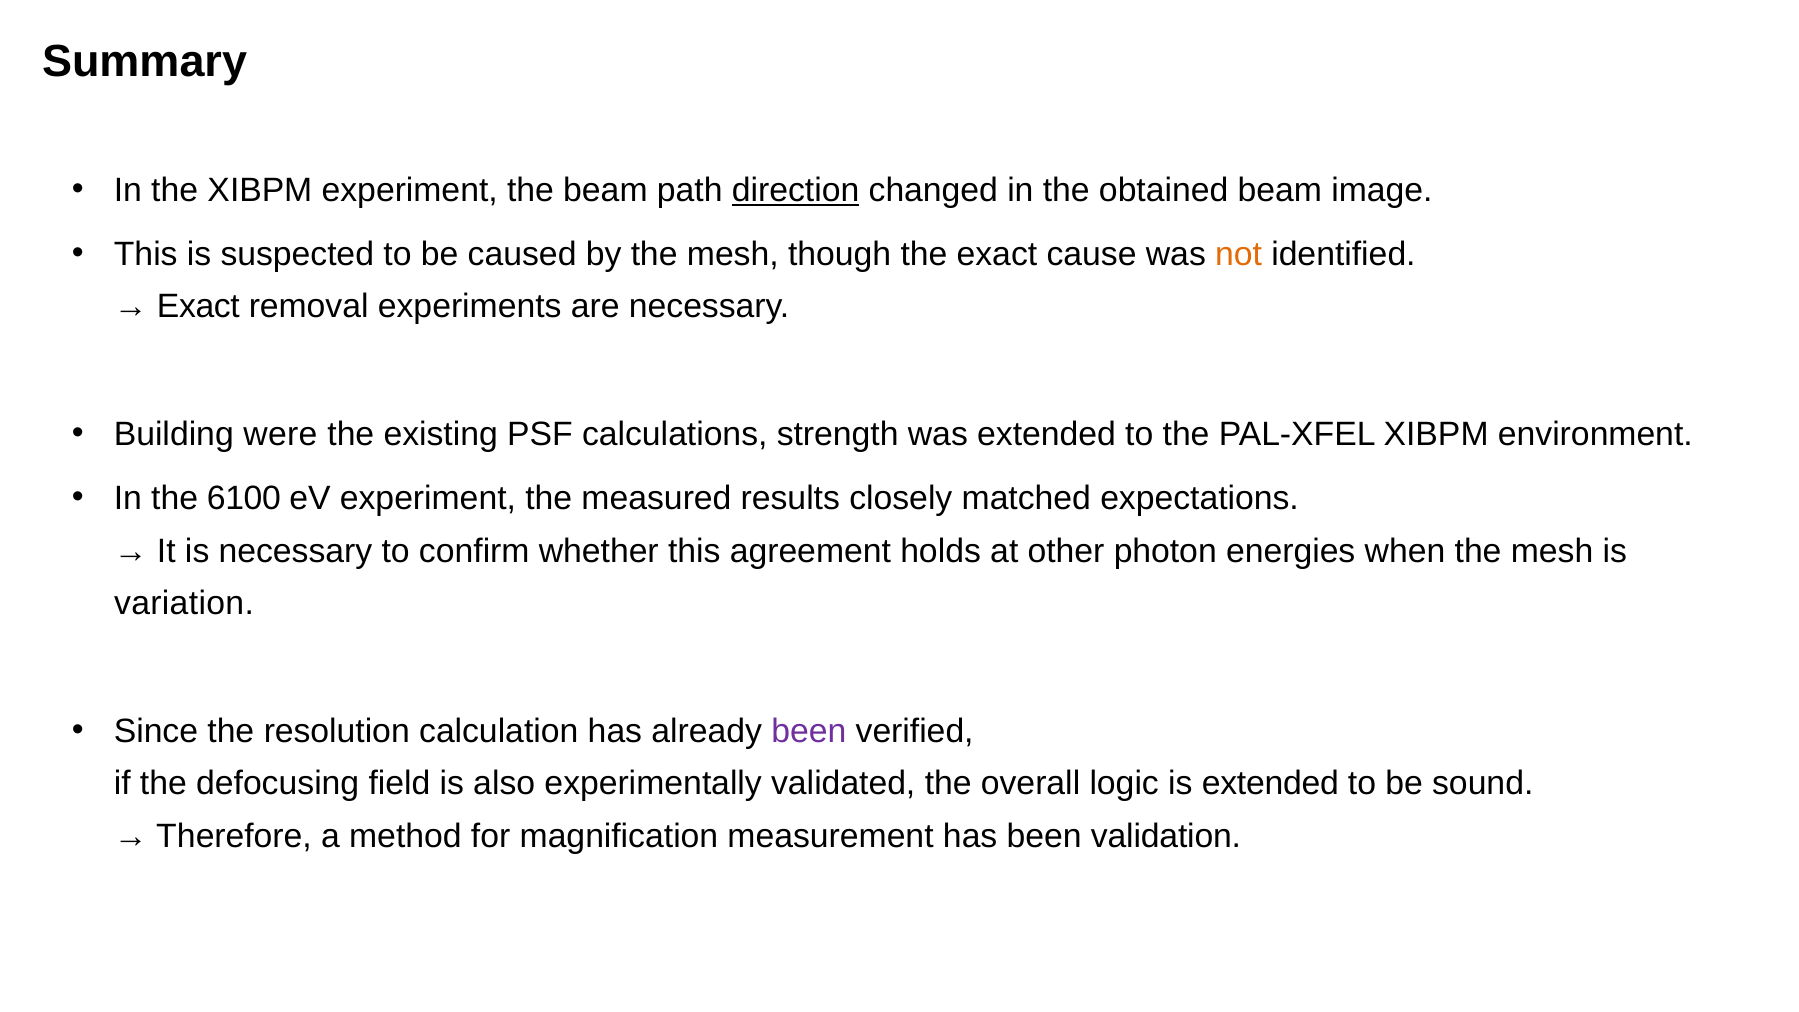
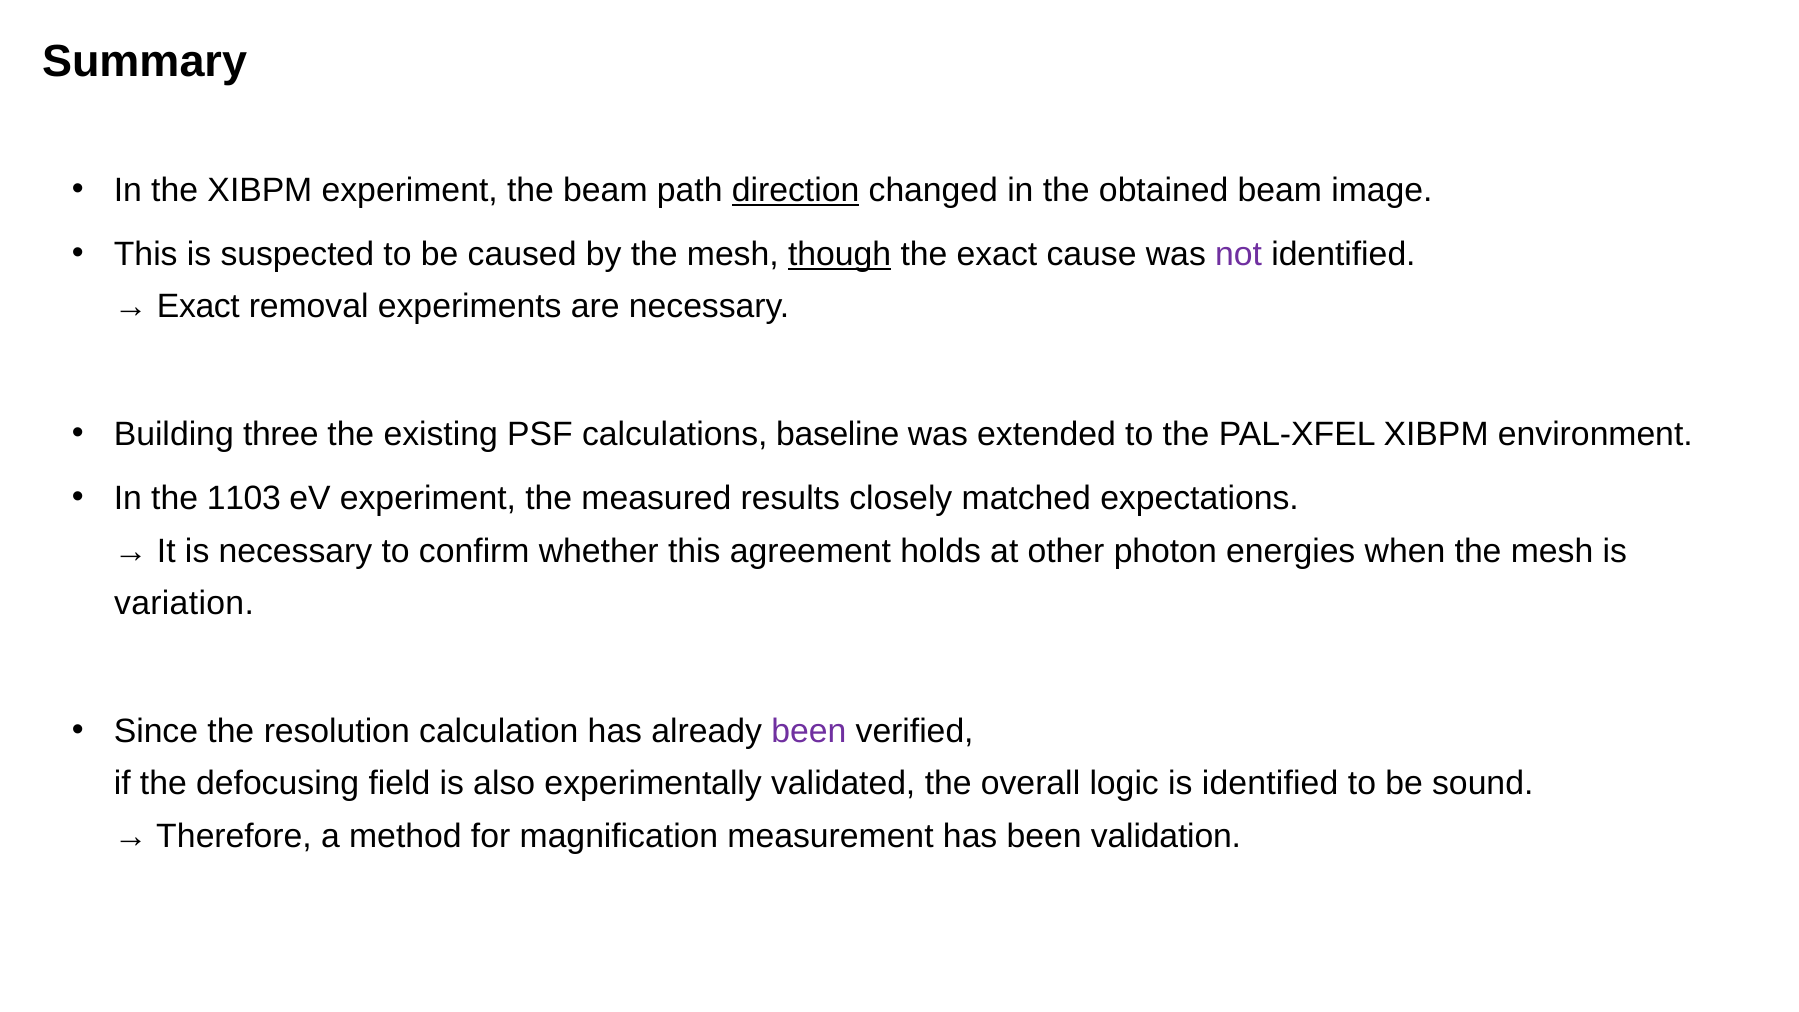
though underline: none -> present
not colour: orange -> purple
were: were -> three
strength: strength -> baseline
6100: 6100 -> 1103
is extended: extended -> identified
